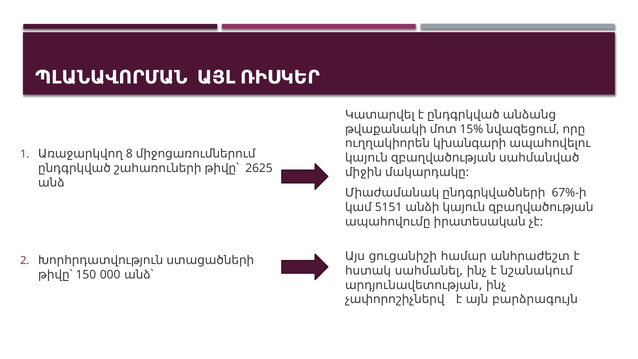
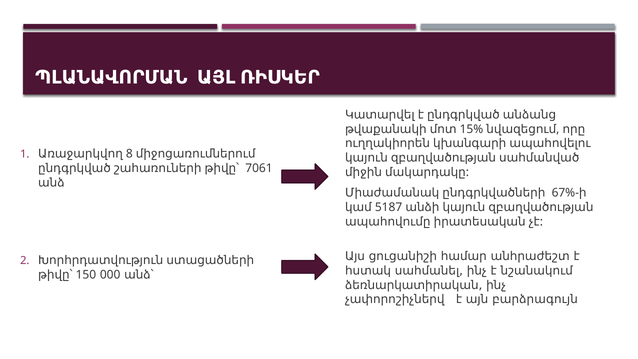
2625: 2625 -> 7061
5151: 5151 -> 5187
արդյունավետության: արդյունավետության -> ձեռնարկատիրական
